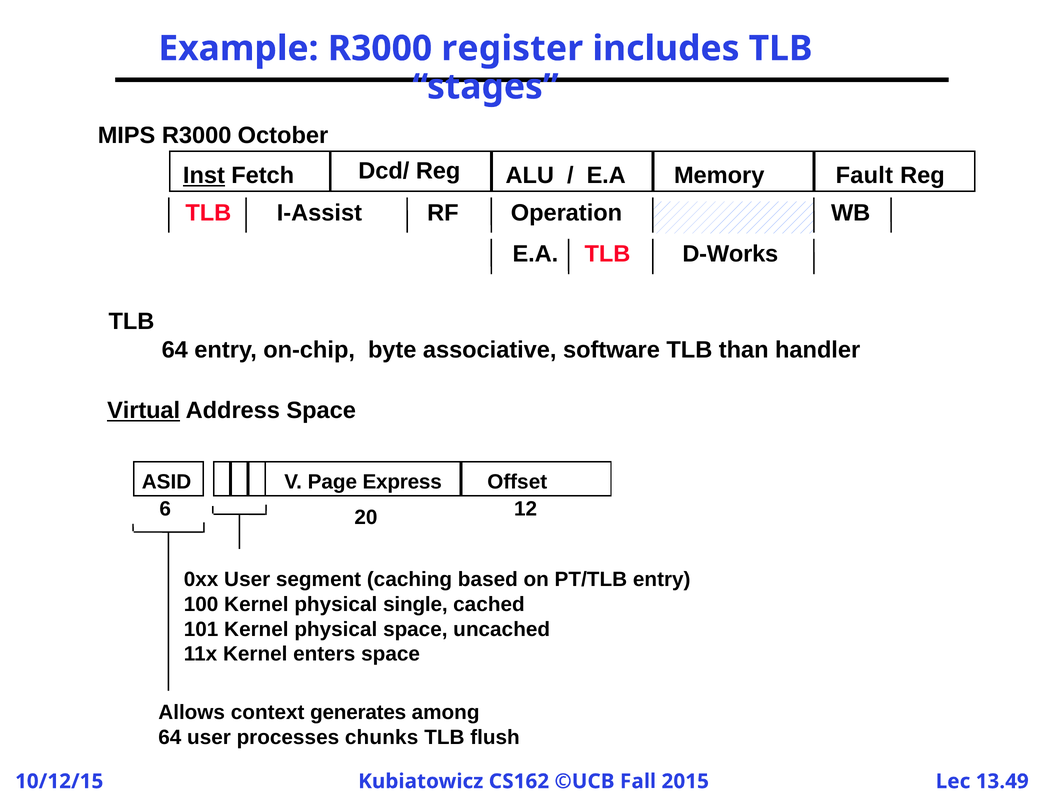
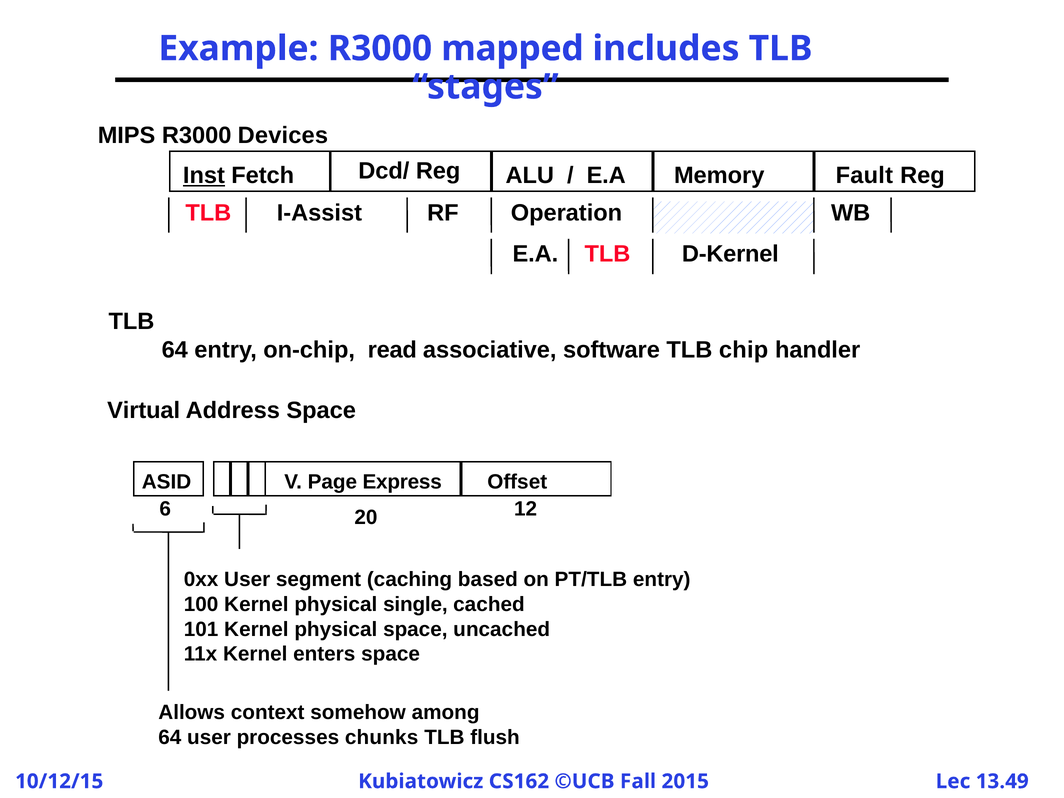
register: register -> mapped
October: October -> Devices
D-Works: D-Works -> D-Kernel
byte: byte -> read
than: than -> chip
Virtual underline: present -> none
generates: generates -> somehow
